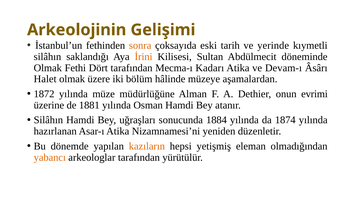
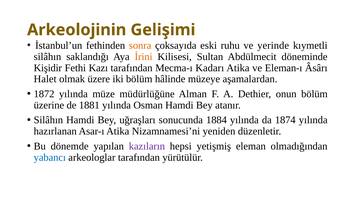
tarih: tarih -> ruhu
Olmak at (48, 68): Olmak -> Kişidir
Dört: Dört -> Kazı
Devam-ı: Devam-ı -> Eleman-ı
onun evrimi: evrimi -> bölüm
kazıların colour: orange -> purple
yabancı colour: orange -> blue
